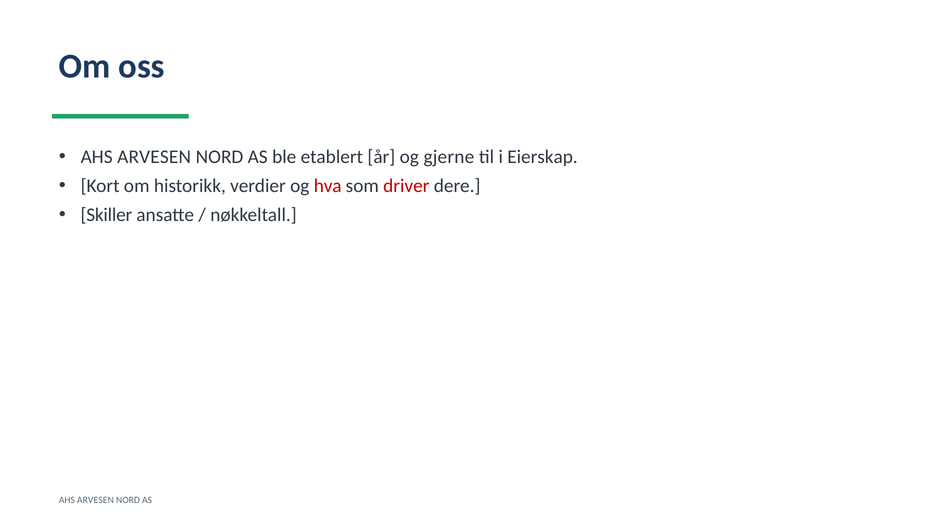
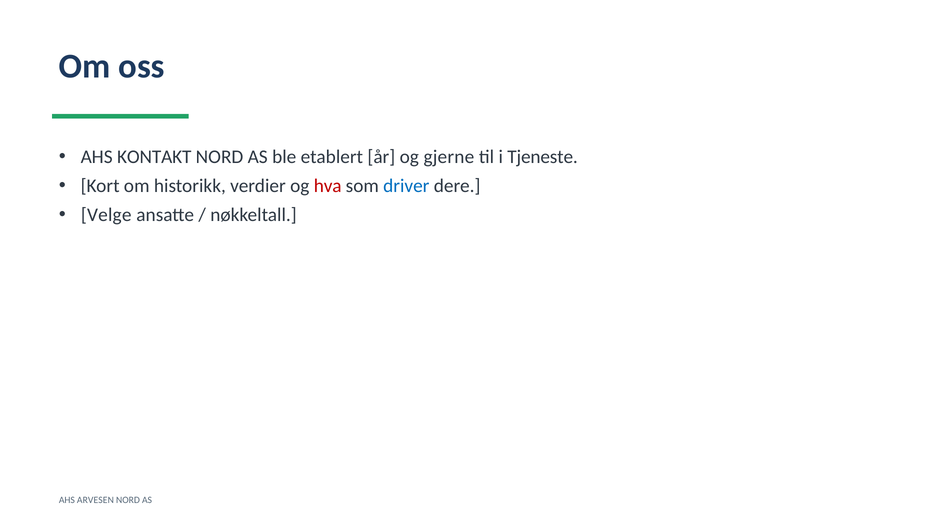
ARVESEN at (154, 157): ARVESEN -> KONTAKT
Eierskap: Eierskap -> Tjeneste
driver colour: red -> blue
Skiller: Skiller -> Velge
